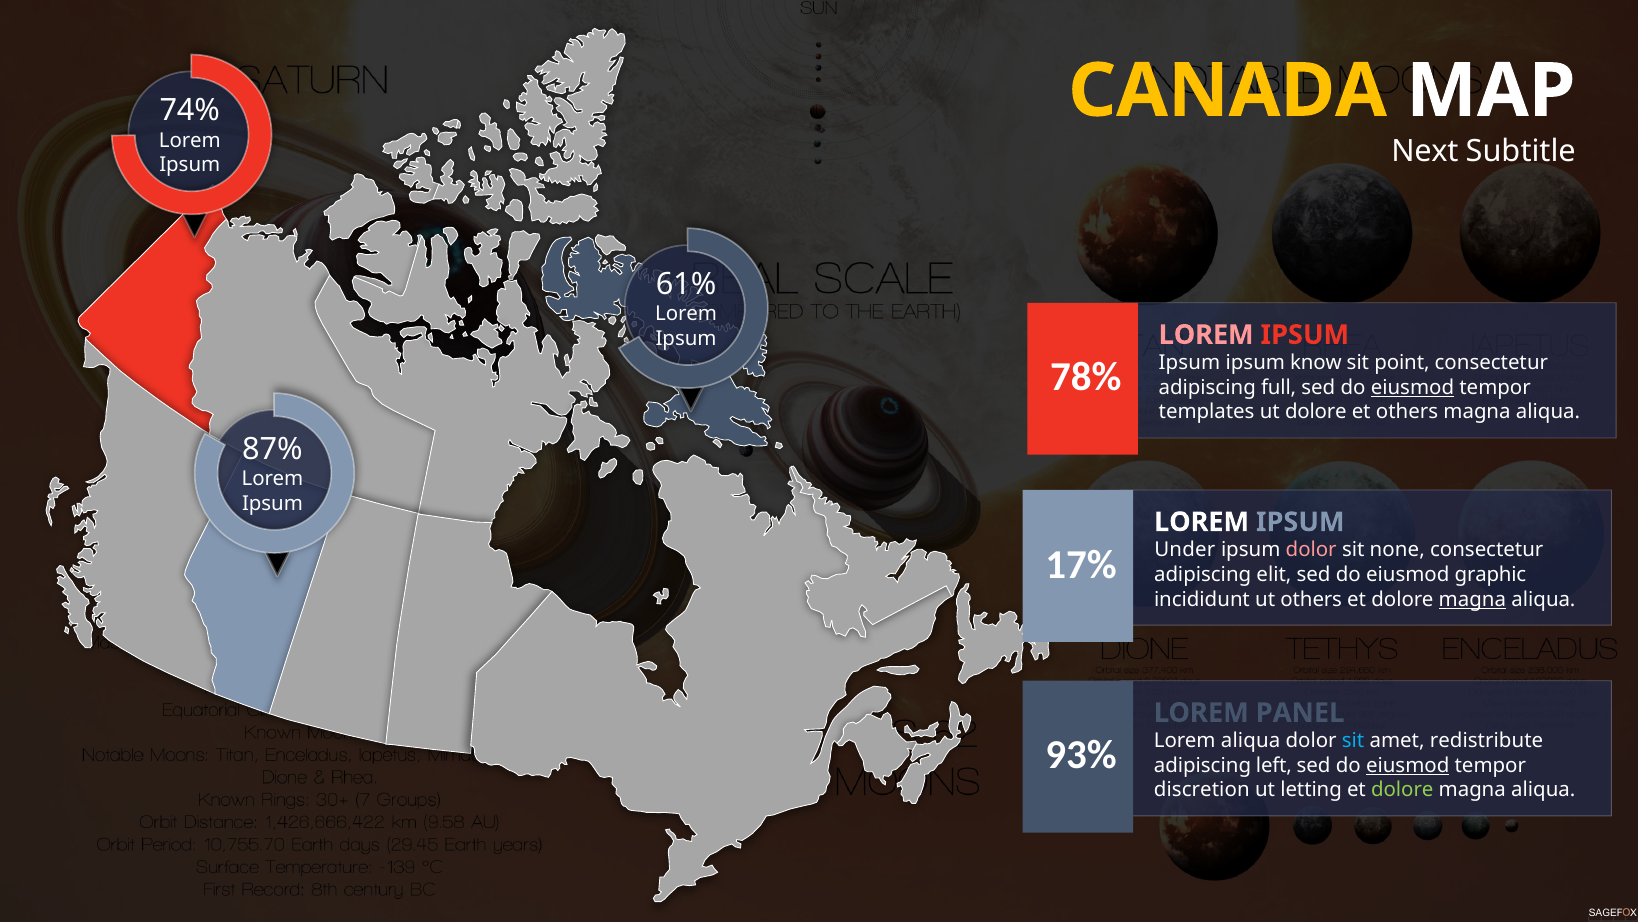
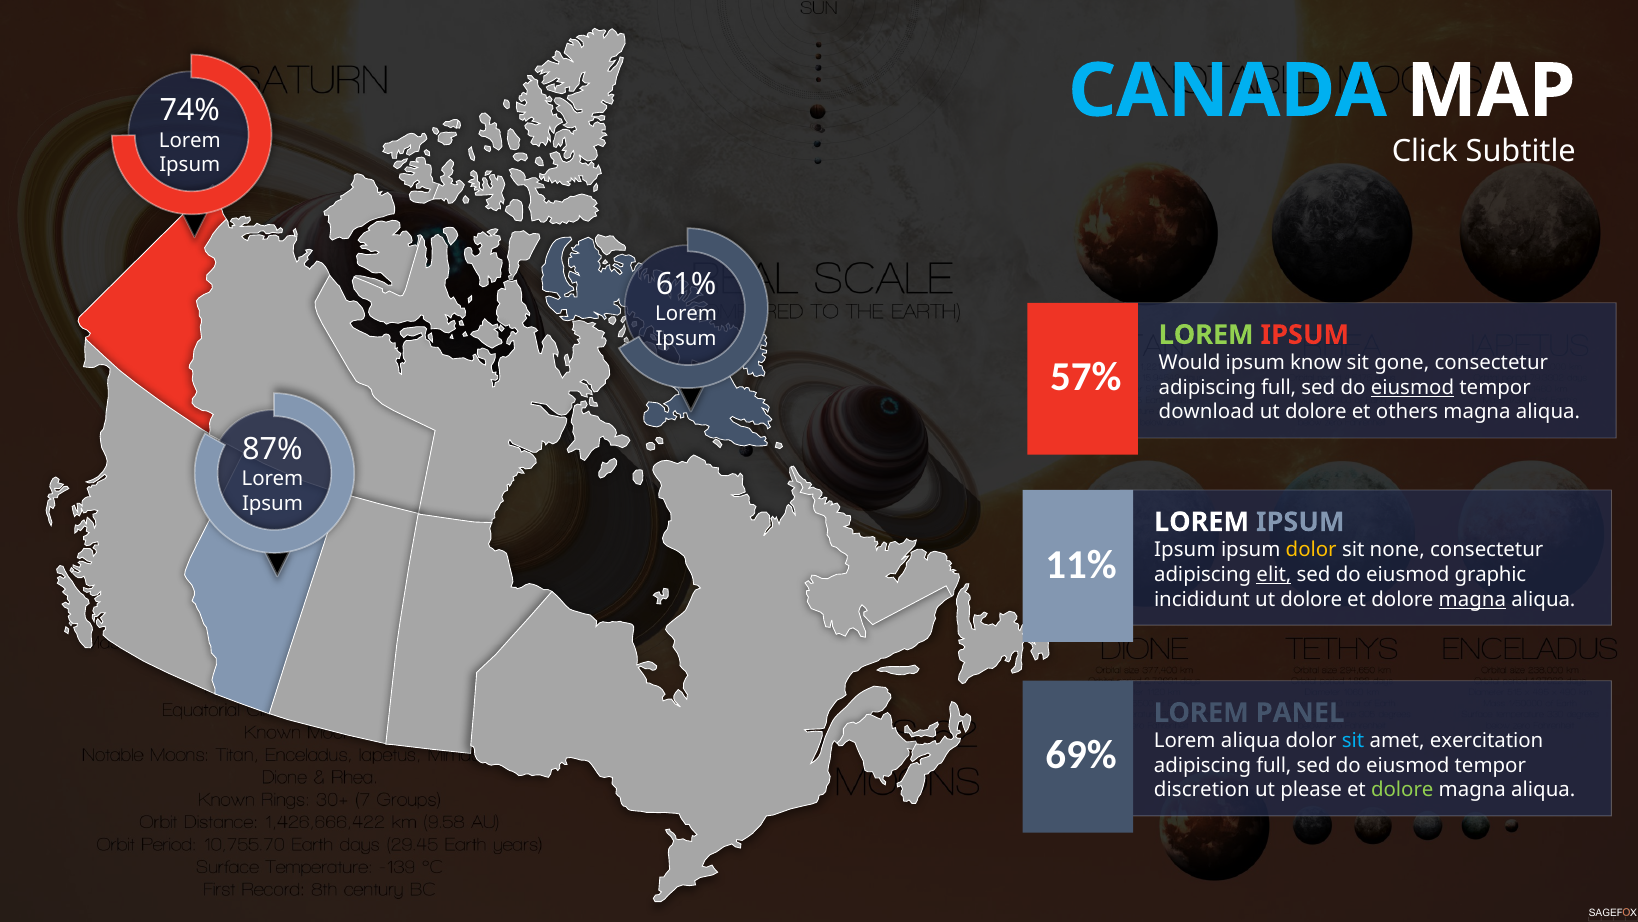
CANADA colour: yellow -> light blue
Next: Next -> Click
LOREM at (1206, 335) colour: pink -> light green
Ipsum at (1189, 363): Ipsum -> Would
point: point -> gone
78%: 78% -> 57%
templates: templates -> download
Under at (1185, 550): Under -> Ipsum
dolor at (1311, 550) colour: pink -> yellow
17%: 17% -> 11%
elit underline: none -> present
incididunt ut others: others -> dolore
redistribute: redistribute -> exercitation
93%: 93% -> 69%
left at (1274, 765): left -> full
eiusmod at (1408, 765) underline: present -> none
letting: letting -> please
